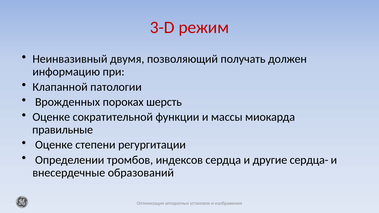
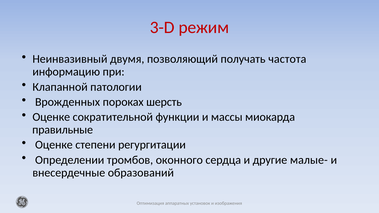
должен: должен -> частота
индексов: индексов -> оконного
сердца-: сердца- -> малые-
